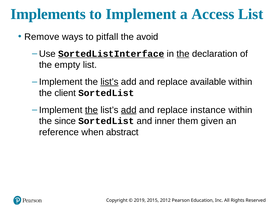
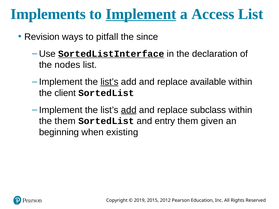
Implement at (141, 14) underline: none -> present
Remove: Remove -> Revision
avoid: avoid -> since
the at (183, 54) underline: present -> none
empty: empty -> nodes
the at (91, 110) underline: present -> none
instance: instance -> subclass
the since: since -> them
inner: inner -> entry
reference: reference -> beginning
abstract: abstract -> existing
